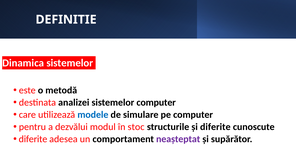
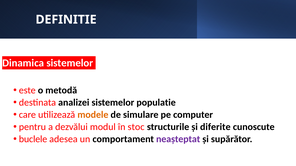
sistemelor computer: computer -> populatie
modele colour: blue -> orange
diferite at (33, 139): diferite -> buclele
